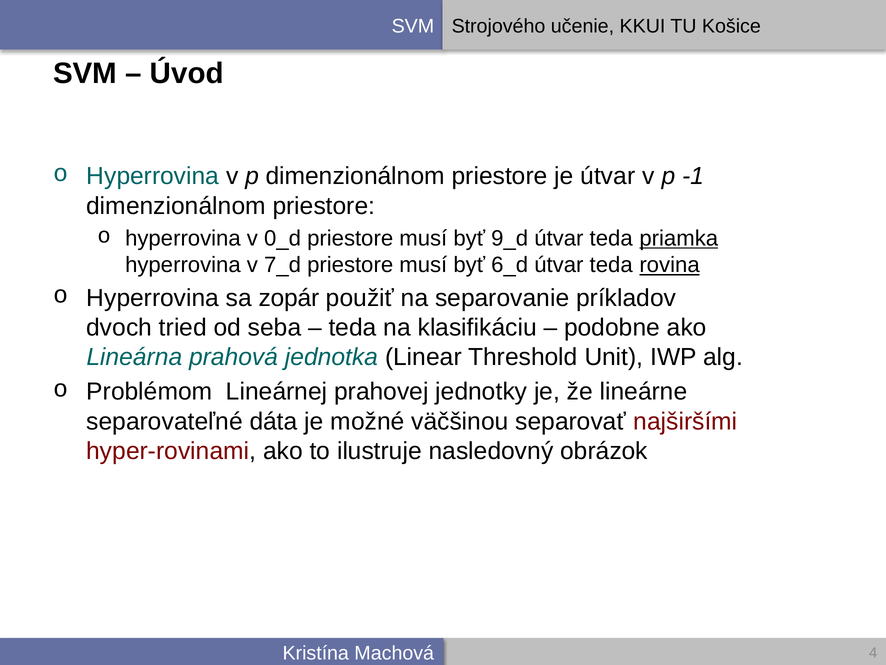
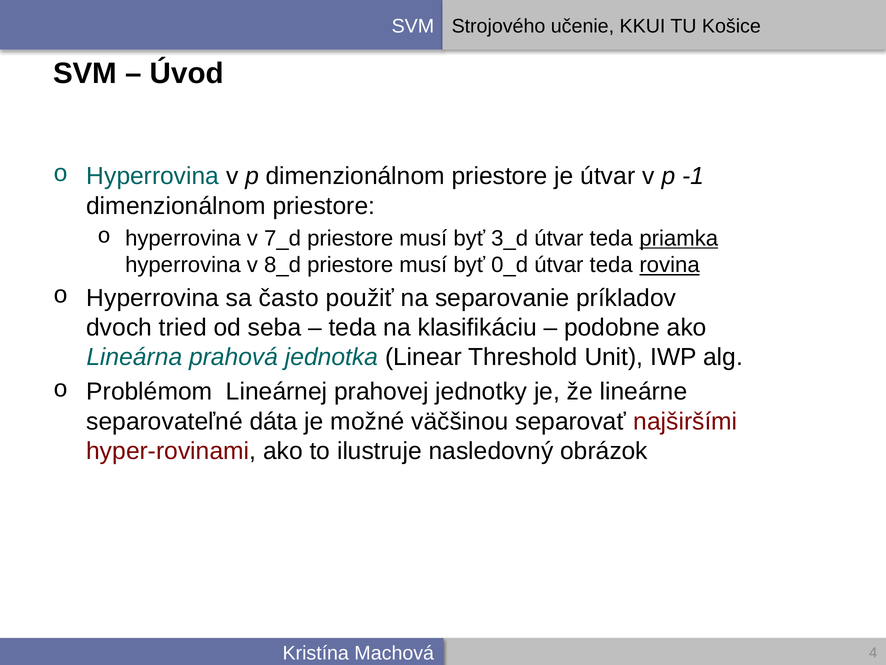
0_d: 0_d -> 7_d
9_d: 9_d -> 3_d
7_d: 7_d -> 8_d
6_d: 6_d -> 0_d
zopár: zopár -> často
